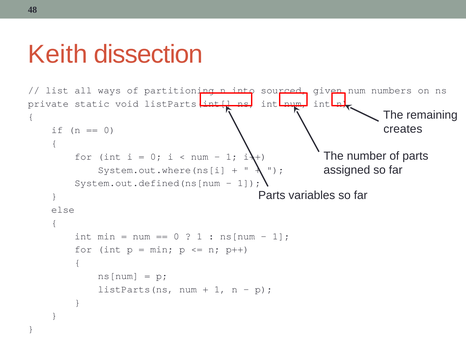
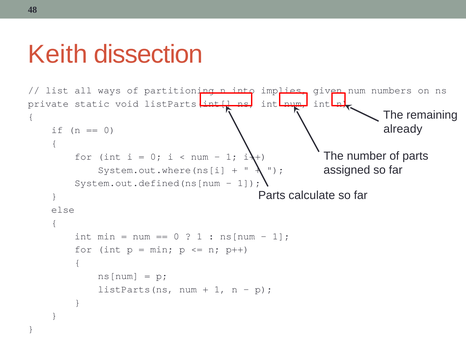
sourced: sourced -> implies
creates: creates -> already
variables: variables -> calculate
